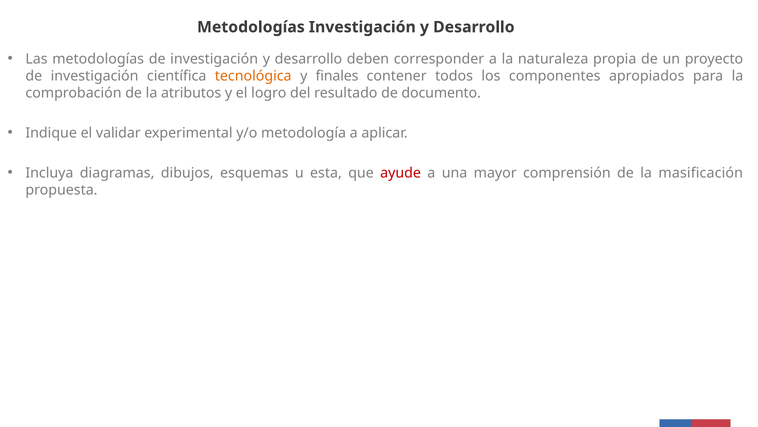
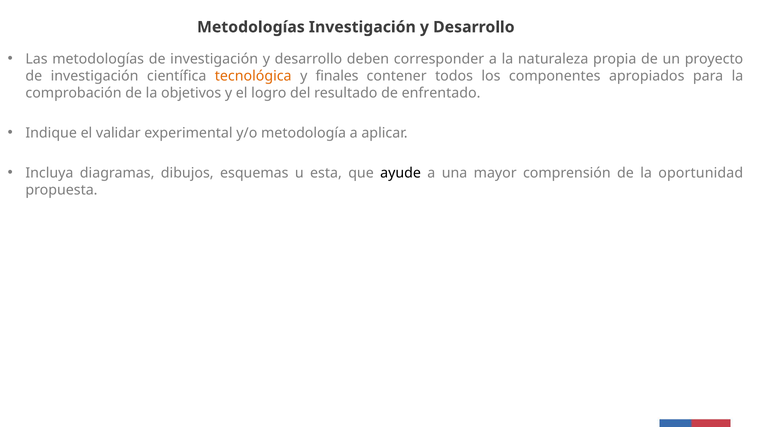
atributos: atributos -> objetivos
documento: documento -> enfrentado
ayude colour: red -> black
masificación: masificación -> oportunidad
